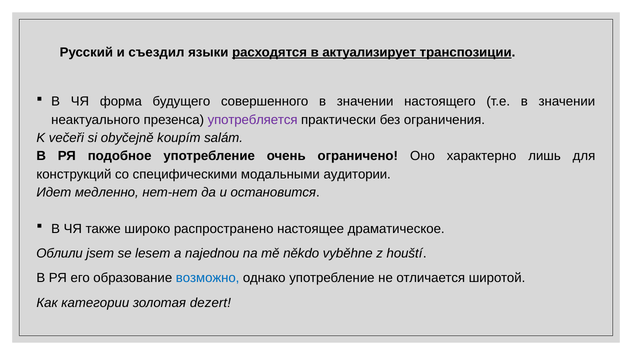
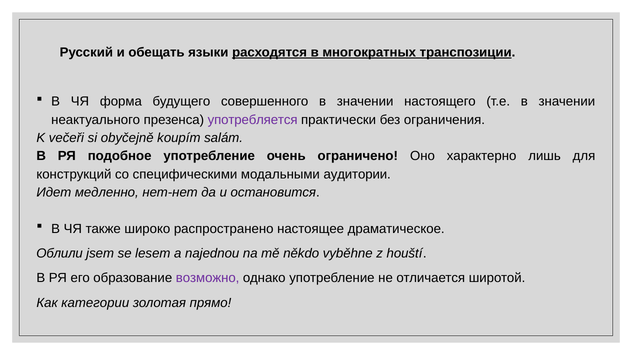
съездил: съездил -> обещать
актуализирует: актуализирует -> многократных
возможно colour: blue -> purple
dezert: dezert -> прямо
